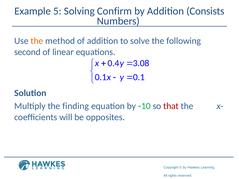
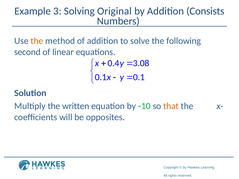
5: 5 -> 3
Confirm: Confirm -> Original
finding: finding -> written
that colour: red -> orange
